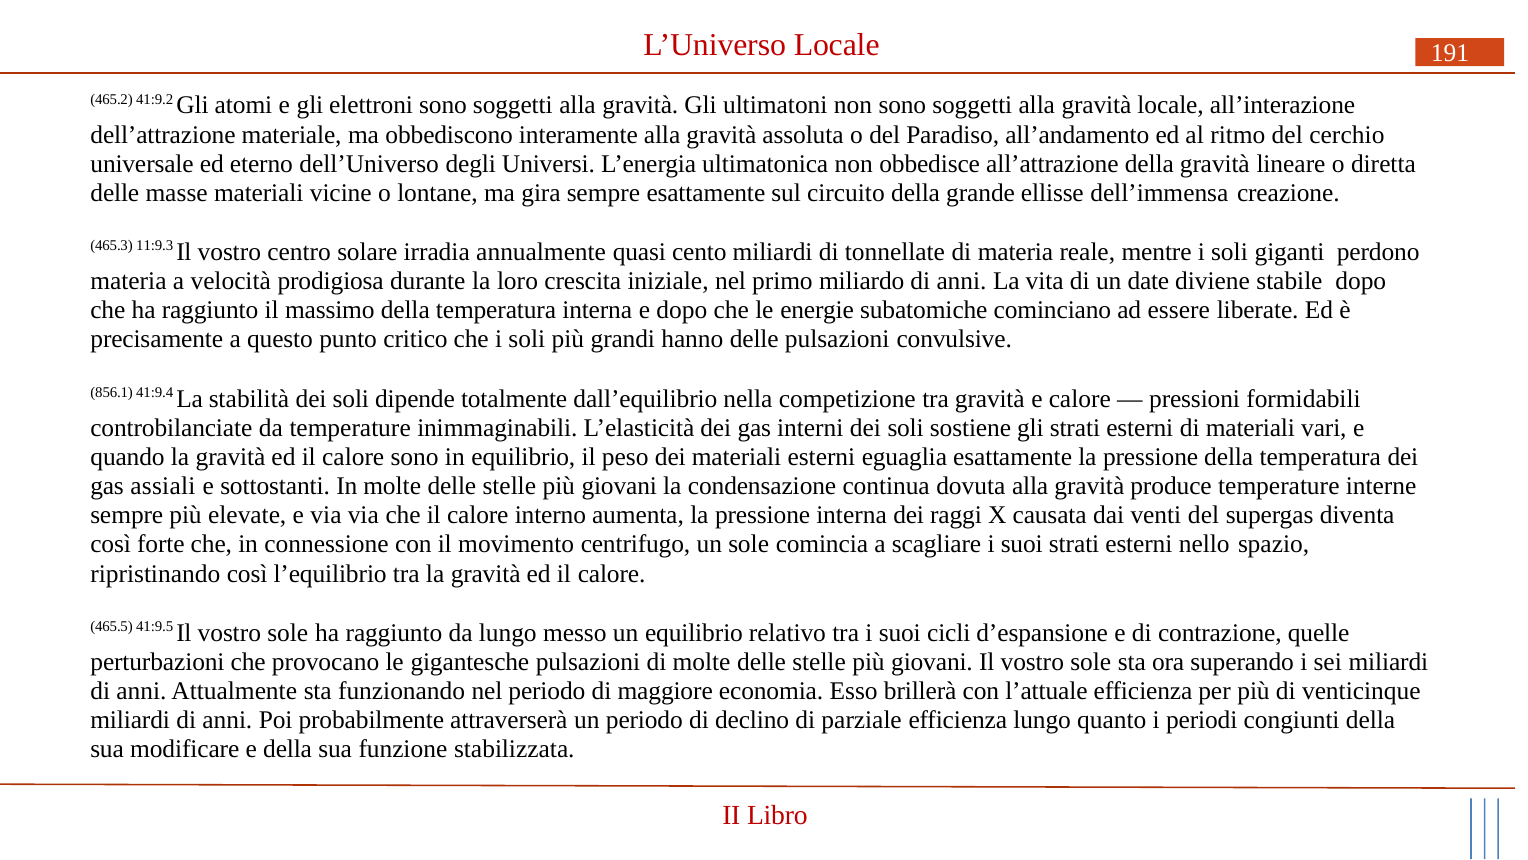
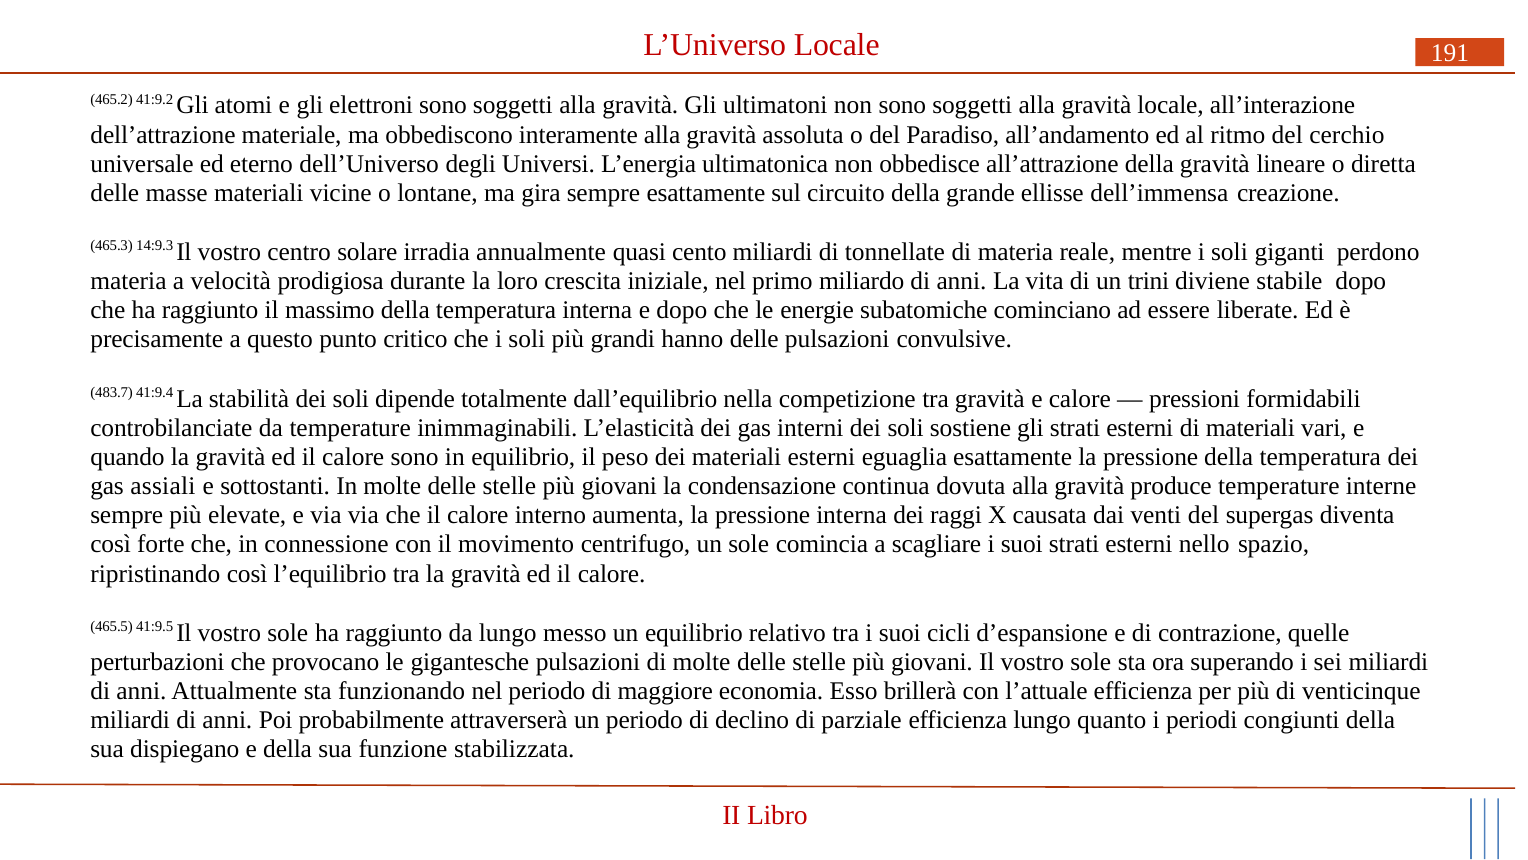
11:9.3: 11:9.3 -> 14:9.3
date: date -> trini
856.1: 856.1 -> 483.7
modificare: modificare -> dispiegano
